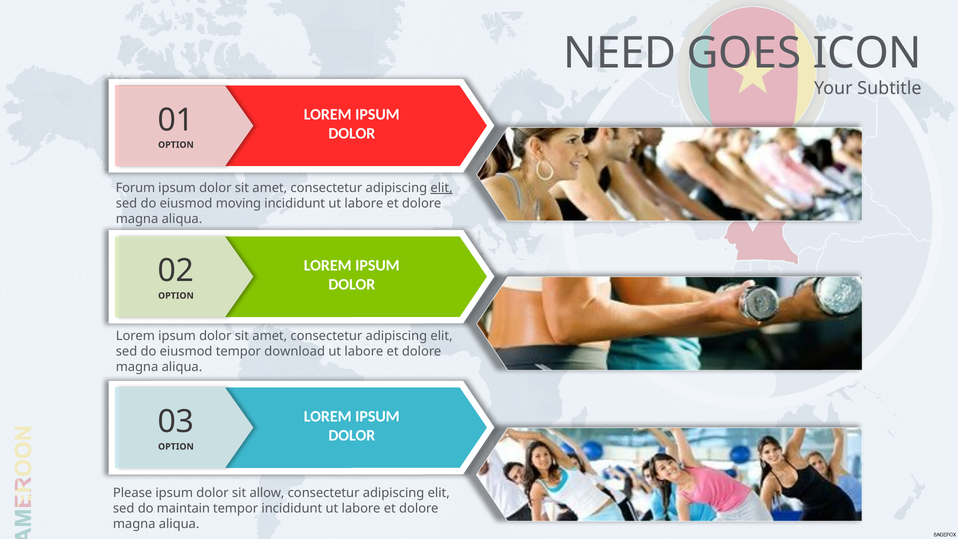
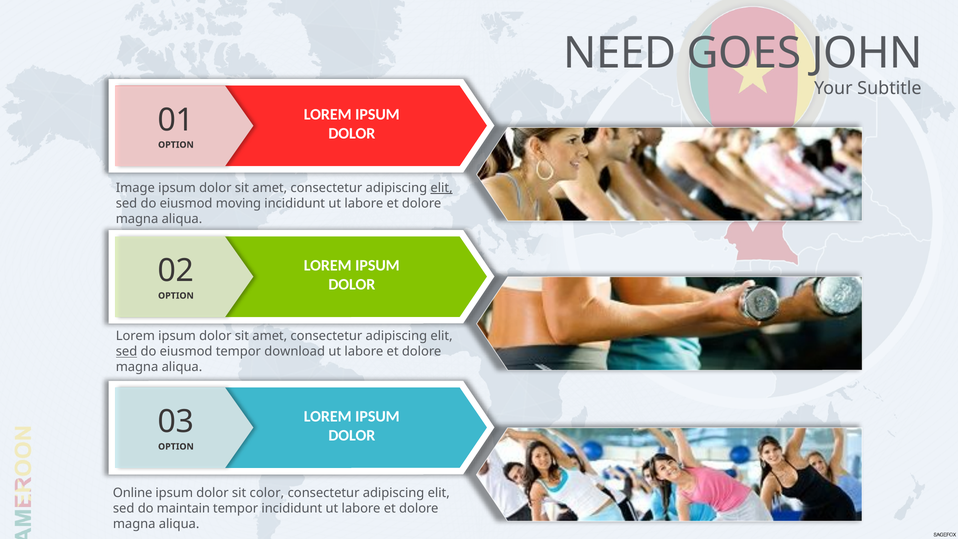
ICON: ICON -> JOHN
Forum: Forum -> Image
sed at (127, 352) underline: none -> present
Please: Please -> Online
allow: allow -> color
